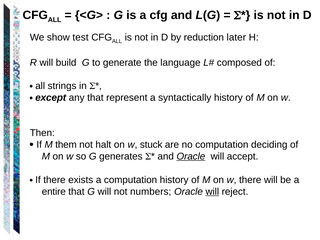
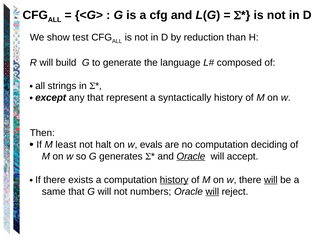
later: later -> than
them: them -> least
stuck: stuck -> evals
history at (174, 180) underline: none -> present
will at (271, 180) underline: none -> present
entire: entire -> same
